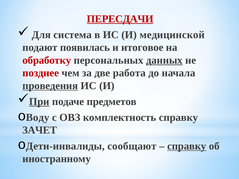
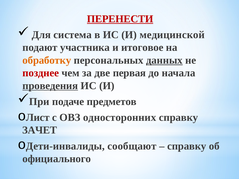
ПЕРЕСДАЧИ: ПЕРЕСДАЧИ -> ПЕРЕНЕСТИ
появилась: появилась -> участника
обработку colour: red -> orange
работа: работа -> первая
При underline: present -> none
Воду: Воду -> Лист
комплектность: комплектность -> односторонних
справку at (187, 146) underline: present -> none
иностранному: иностранному -> официального
